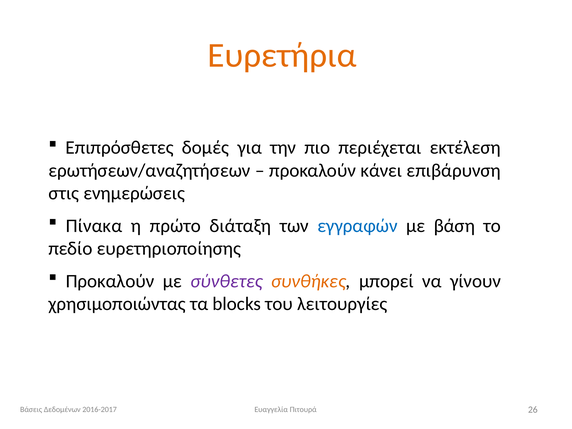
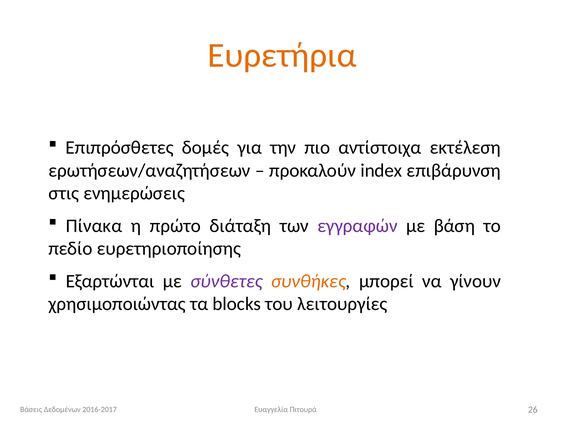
περιέχεται: περιέχεται -> αντίστοιχα
κάνει: κάνει -> index
εγγραφών colour: blue -> purple
Προκαλούν at (110, 281): Προκαλούν -> Εξαρτώνται
